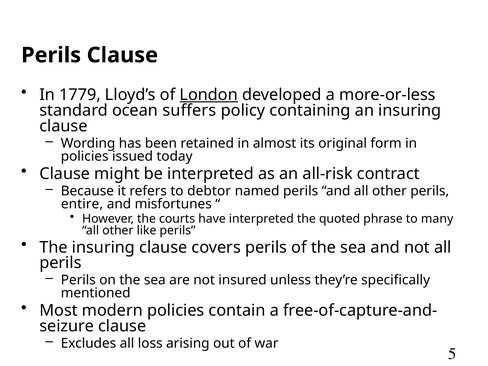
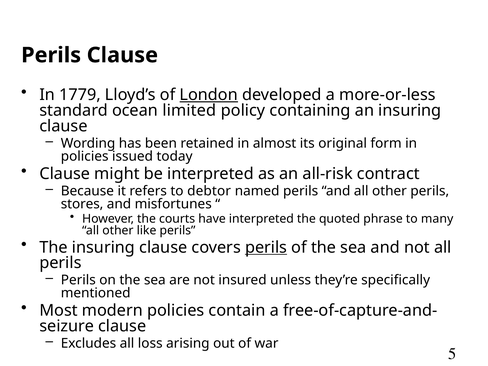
suffers: suffers -> limited
entire: entire -> stores
perils at (266, 247) underline: none -> present
